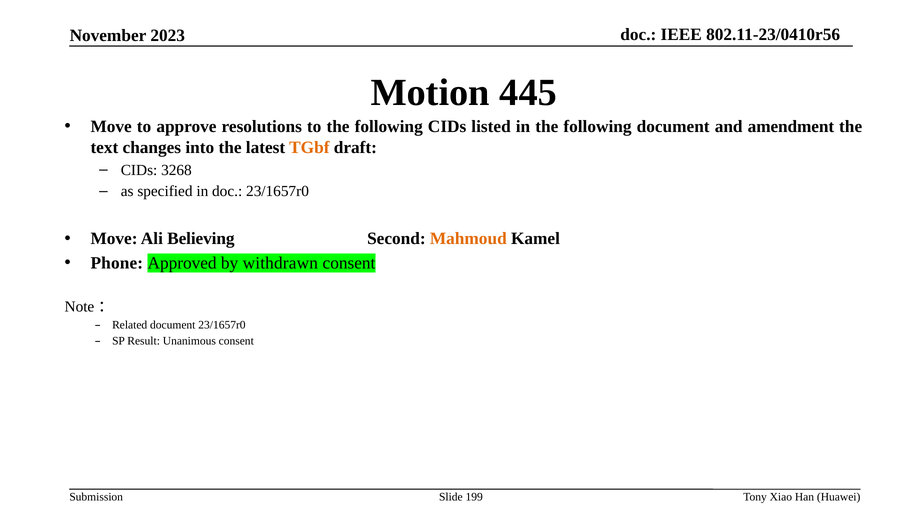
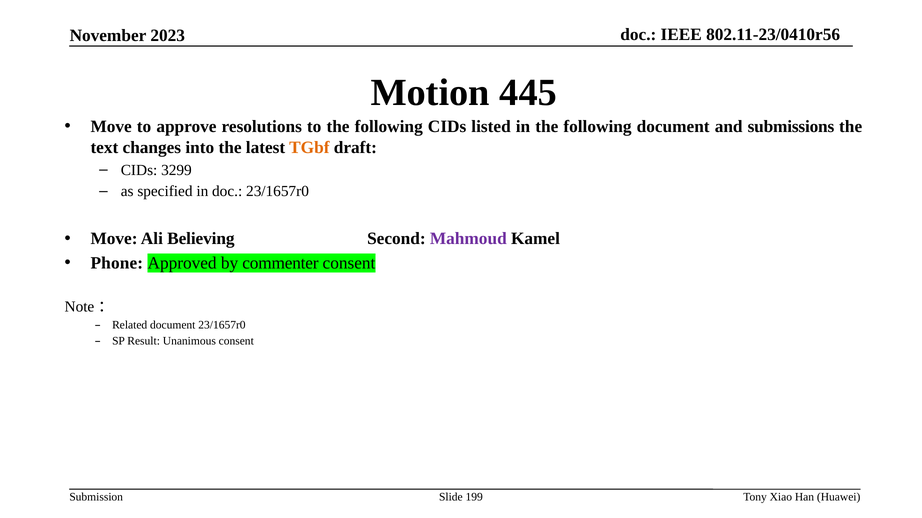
amendment: amendment -> submissions
3268: 3268 -> 3299
Mahmoud colour: orange -> purple
withdrawn: withdrawn -> commenter
